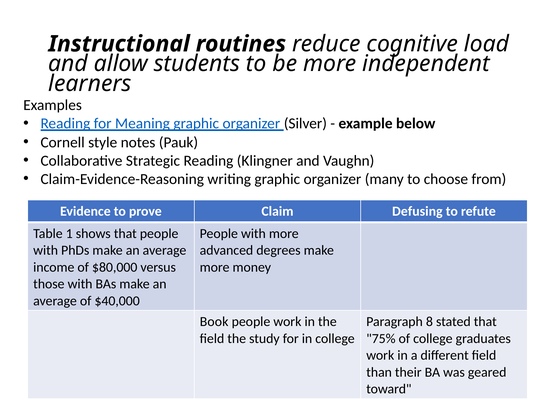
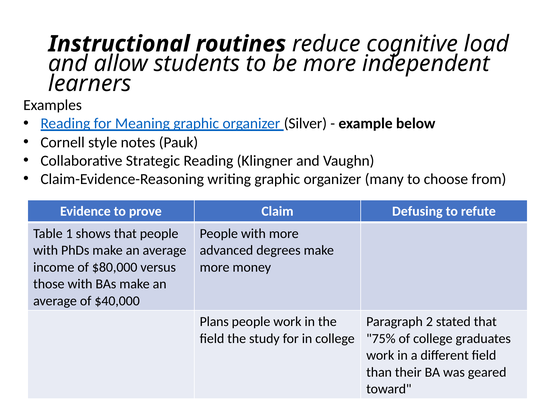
Book: Book -> Plans
8: 8 -> 2
